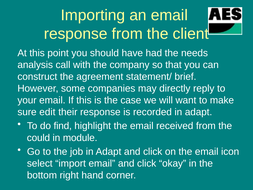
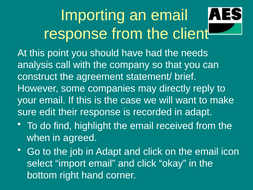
could: could -> when
module: module -> agreed
